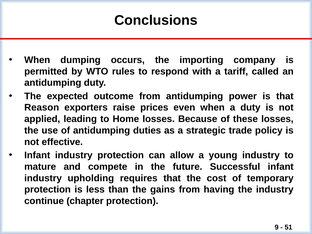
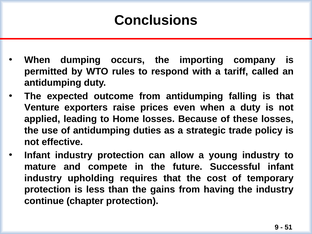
power: power -> falling
Reason: Reason -> Venture
